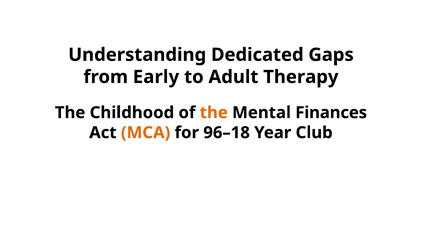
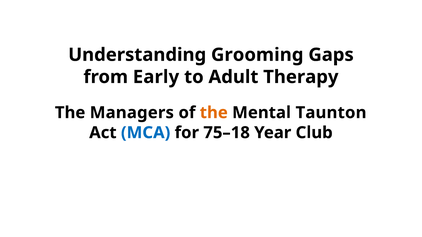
Dedicated: Dedicated -> Grooming
Childhood: Childhood -> Managers
Finances: Finances -> Taunton
MCA colour: orange -> blue
96–18: 96–18 -> 75–18
